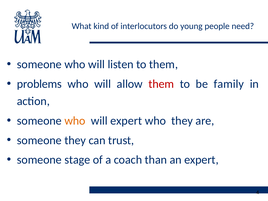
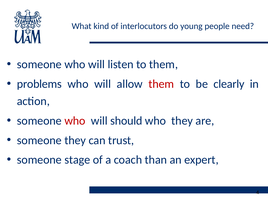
family: family -> clearly
who at (75, 121) colour: orange -> red
will expert: expert -> should
